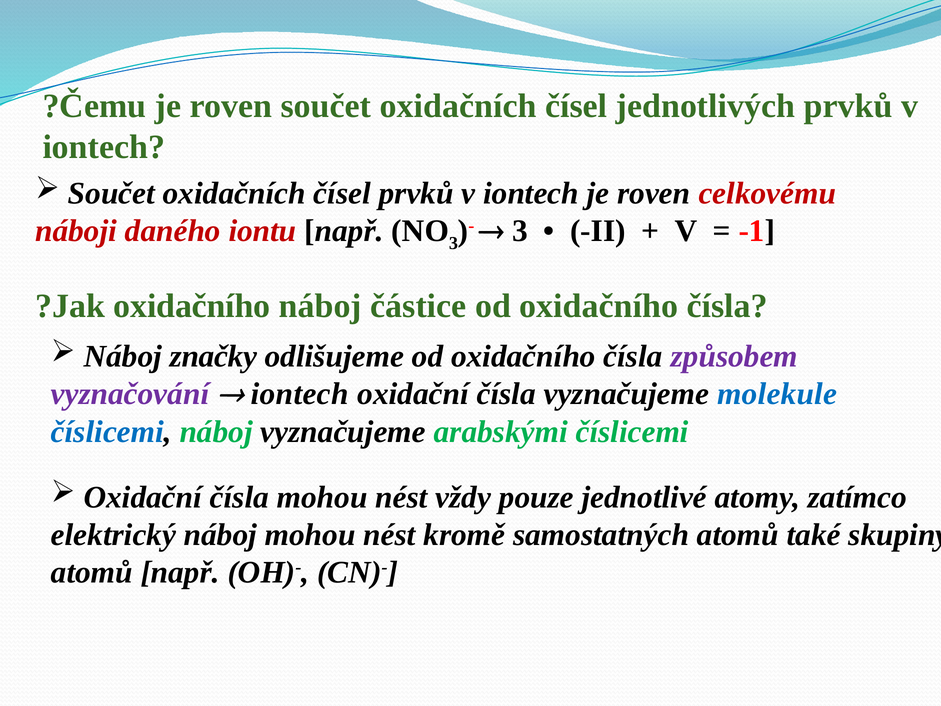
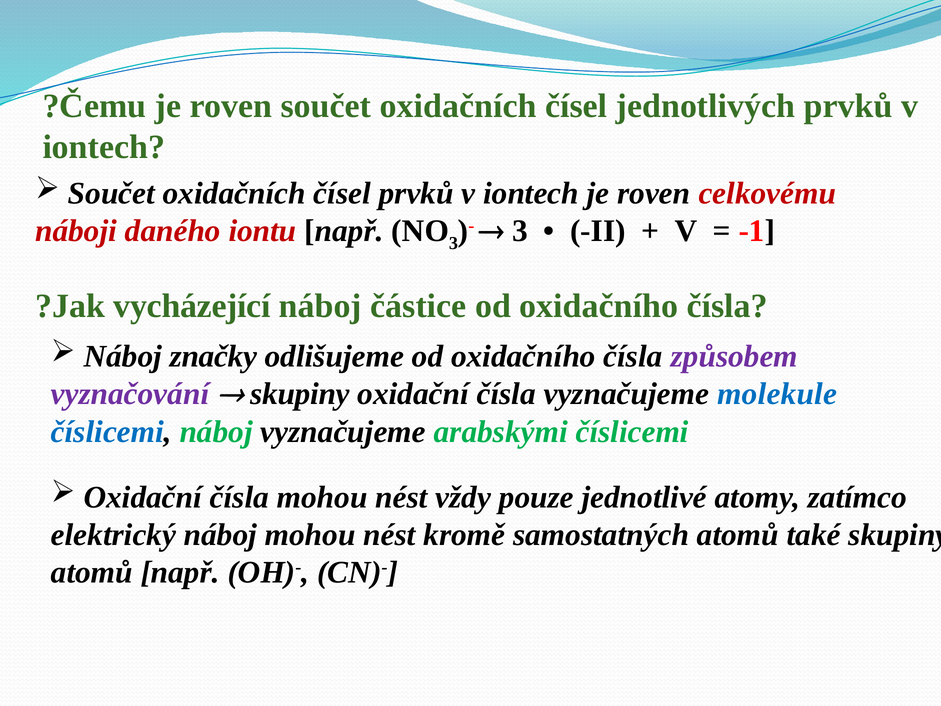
?Jak oxidačního: oxidačního -> vycházející
iontech at (300, 394): iontech -> skupiny
